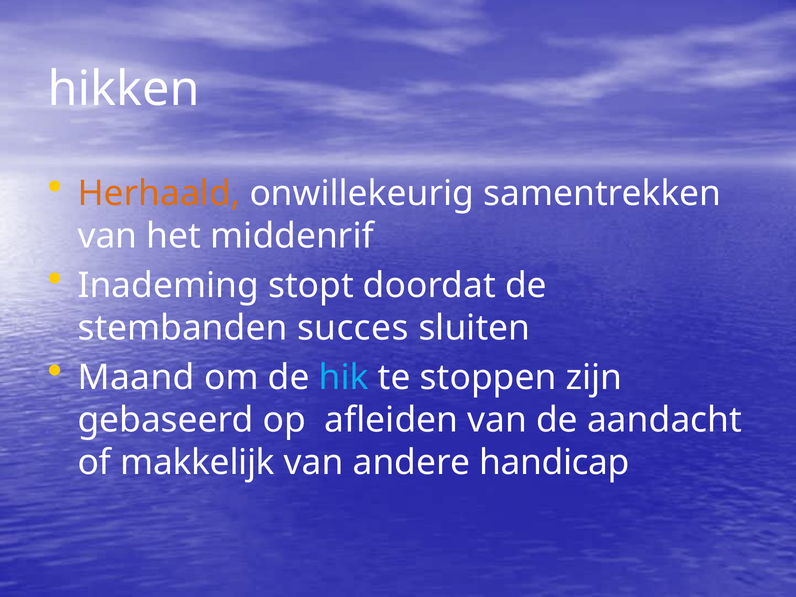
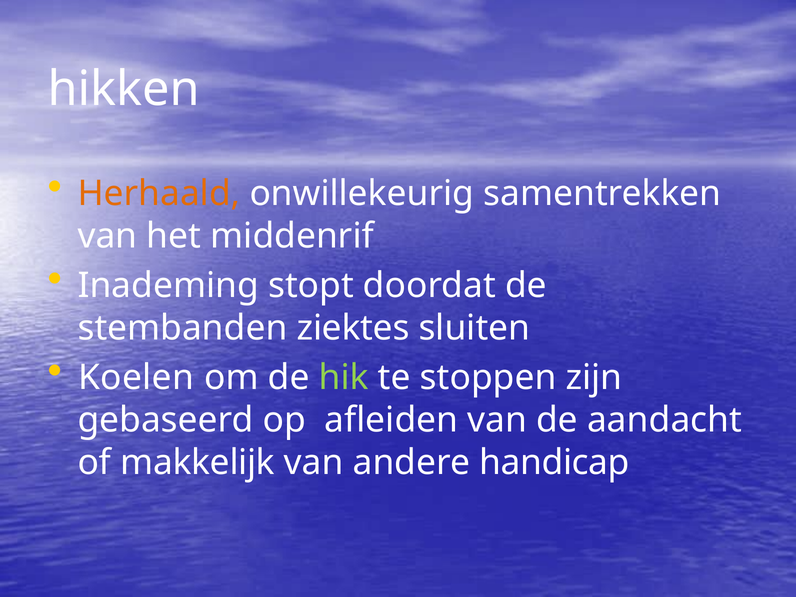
succes: succes -> ziektes
Maand: Maand -> Koelen
hik colour: light blue -> light green
